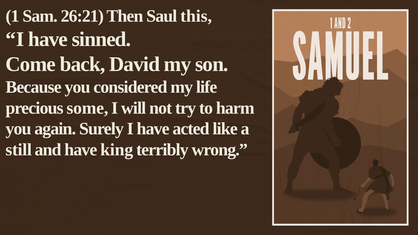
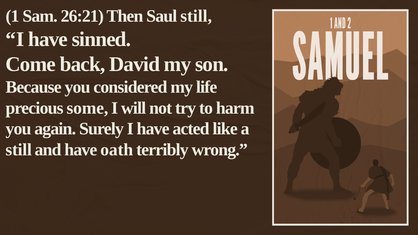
Saul this: this -> still
king: king -> oath
